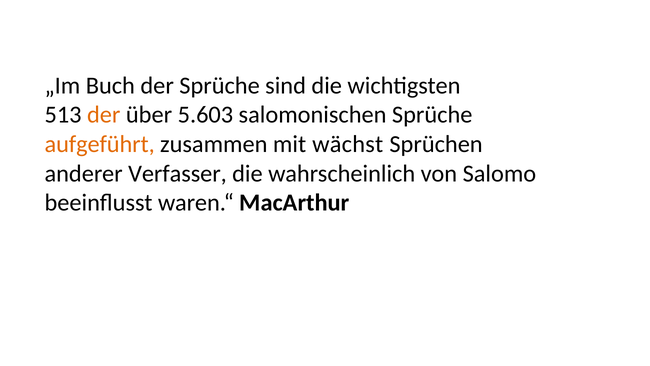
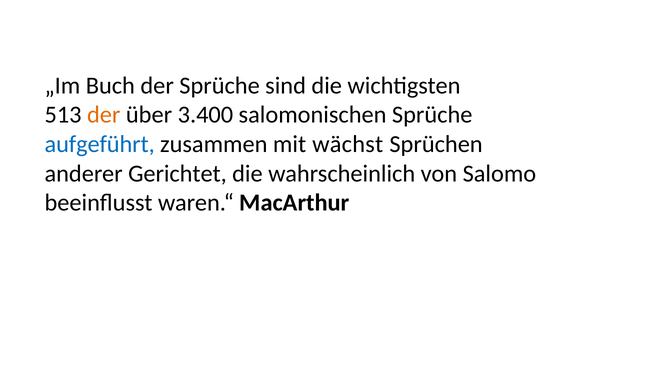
5.603: 5.603 -> 3.400
aufgeführt colour: orange -> blue
Verfasser: Verfasser -> Gerichtet
